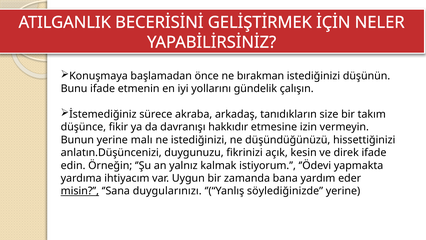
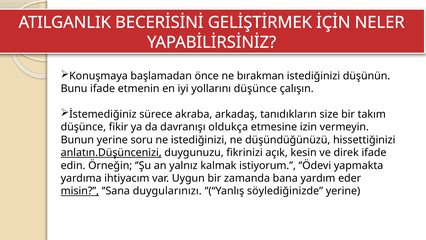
yollarını gündelik: gündelik -> düşünce
hakkıdır: hakkıdır -> oldukça
malı: malı -> soru
anlatın.Düşüncenizi underline: none -> present
